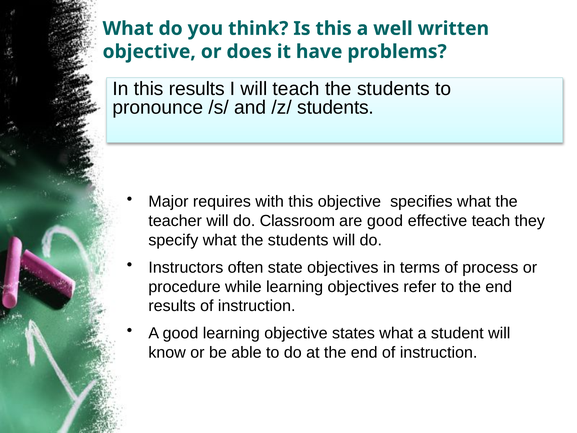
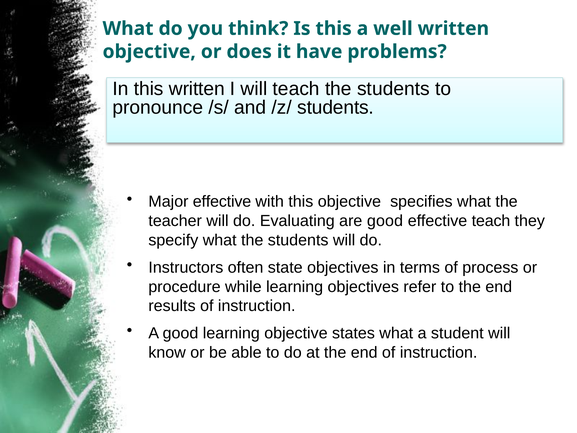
this results: results -> written
Major requires: requires -> effective
Classroom: Classroom -> Evaluating
